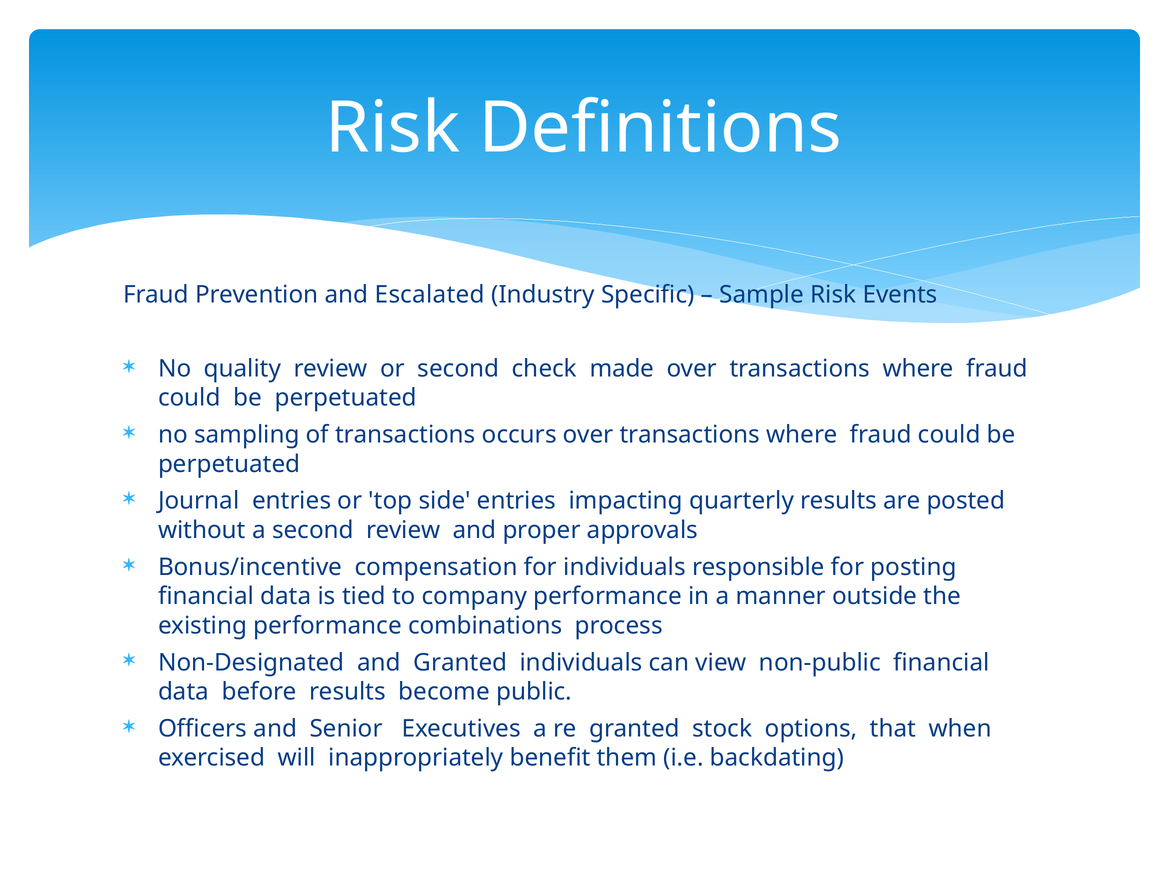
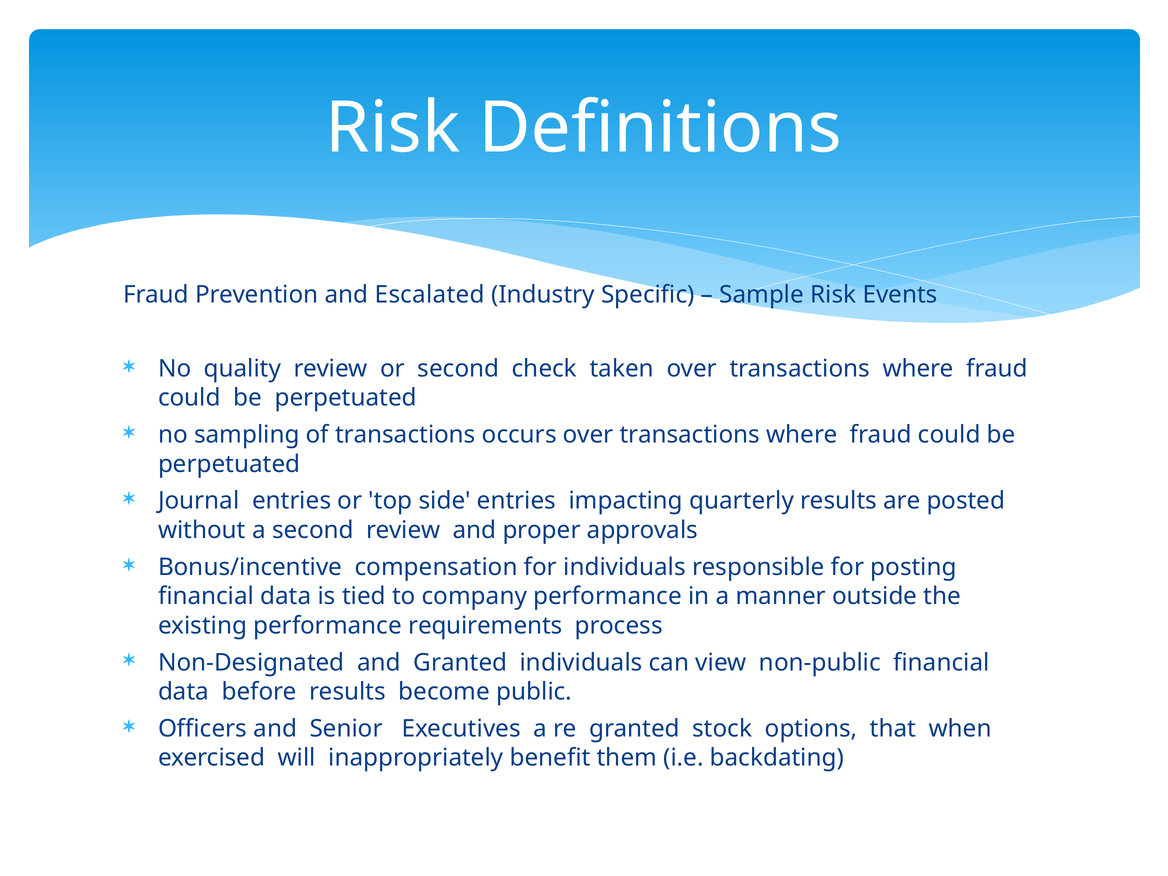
made: made -> taken
combinations: combinations -> requirements
